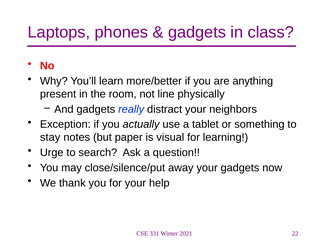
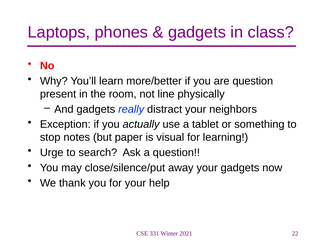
are anything: anything -> question
stay: stay -> stop
